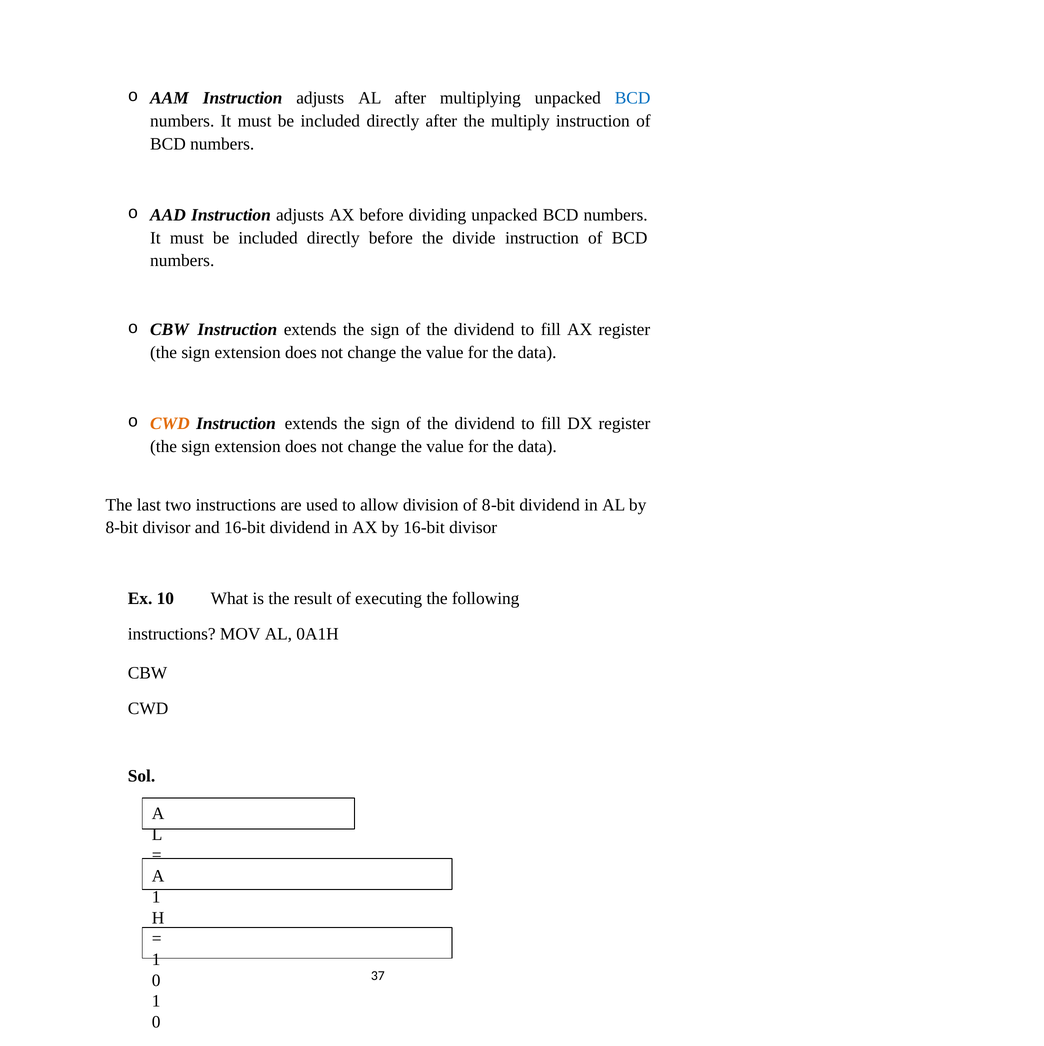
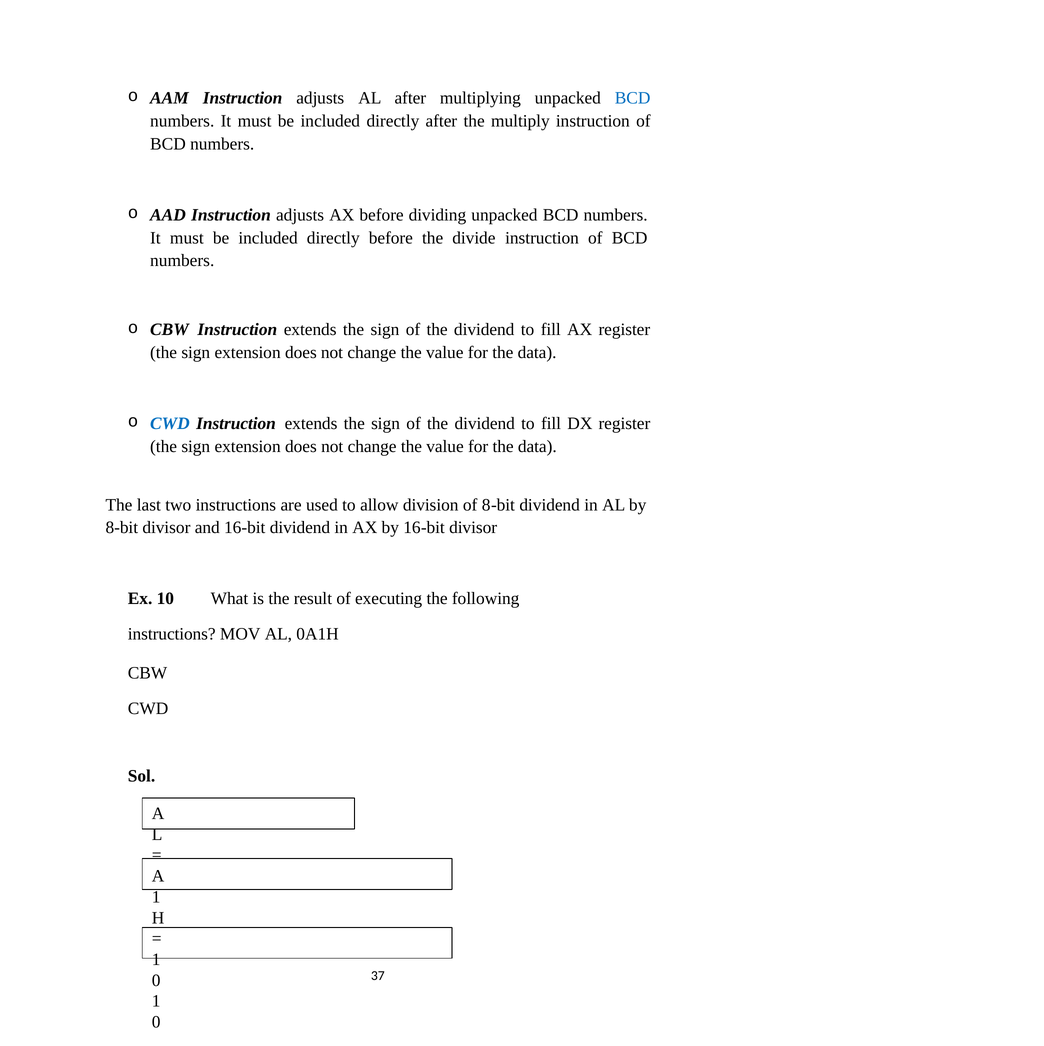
CWD at (170, 423) colour: orange -> blue
